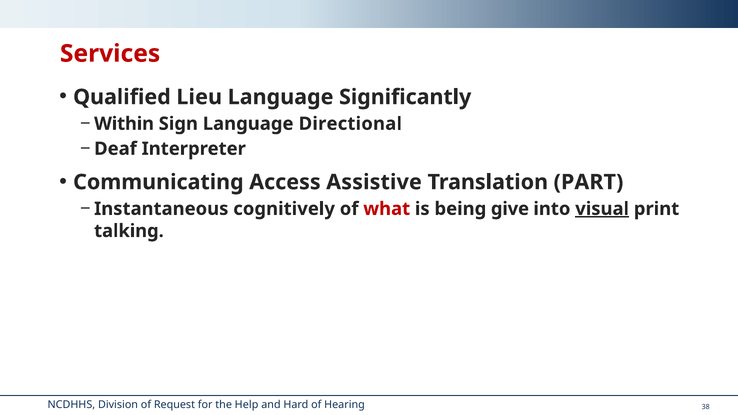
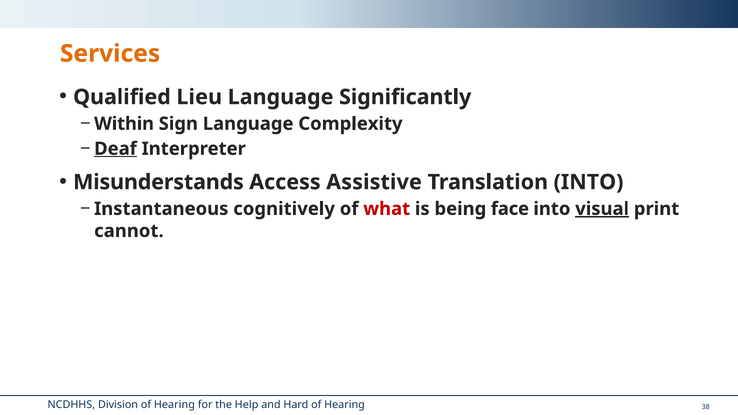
Services colour: red -> orange
Directional: Directional -> Complexity
Deaf underline: none -> present
Communicating: Communicating -> Misunderstands
Translation PART: PART -> INTO
give: give -> face
talking: talking -> cannot
Request at (174, 405): Request -> Hearing
